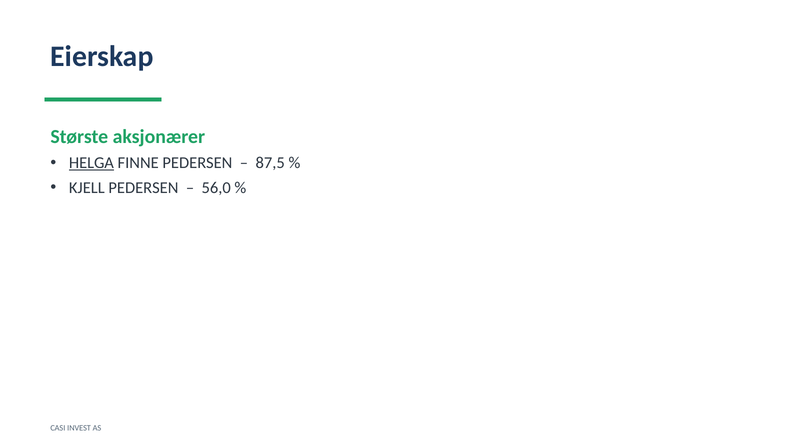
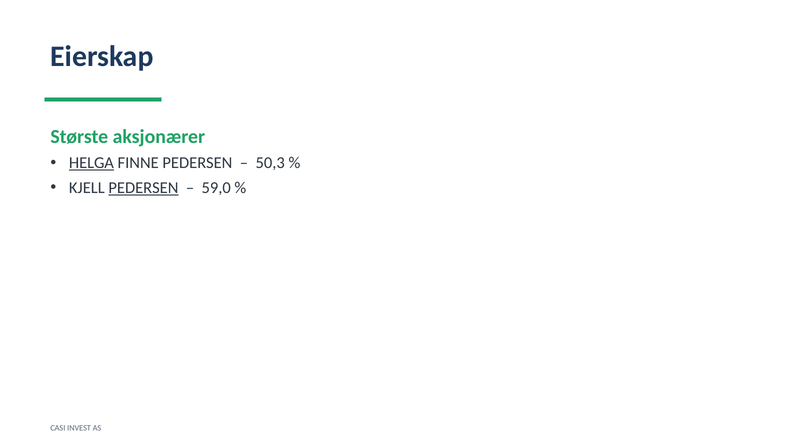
87,5: 87,5 -> 50,3
PEDERSEN at (143, 188) underline: none -> present
56,0: 56,0 -> 59,0
